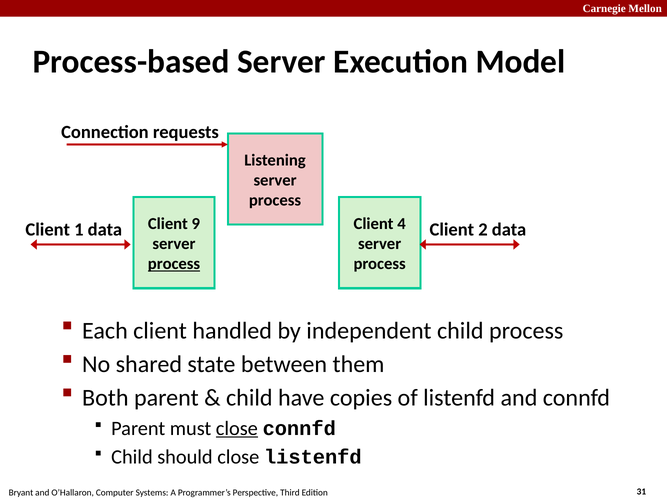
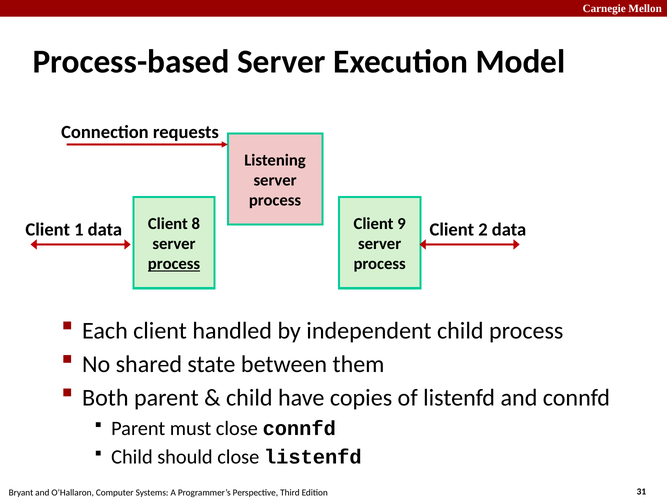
9: 9 -> 8
4: 4 -> 9
close at (237, 429) underline: present -> none
